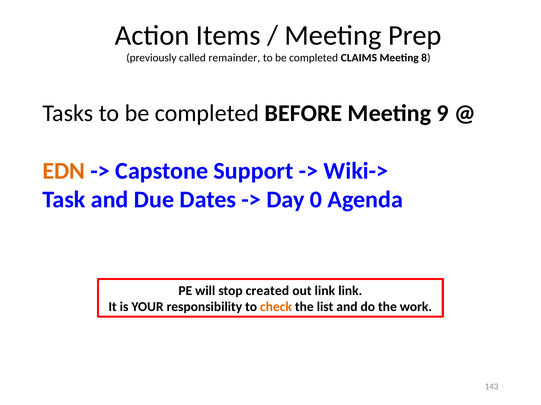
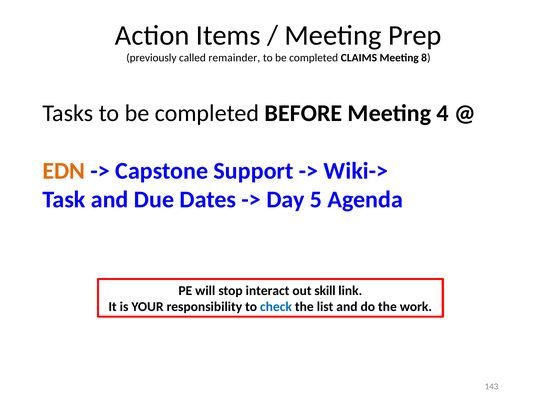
9: 9 -> 4
0: 0 -> 5
created: created -> interact
out link: link -> skill
check colour: orange -> blue
